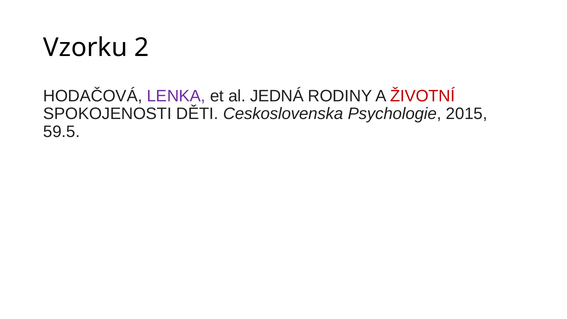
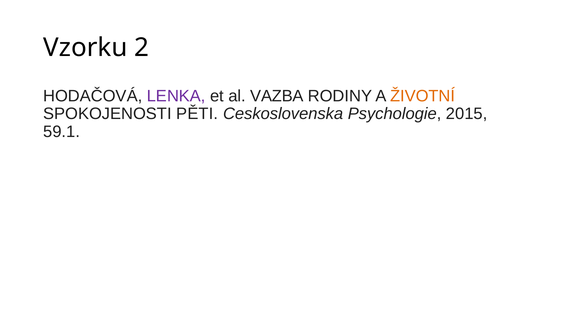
JEDNÁ: JEDNÁ -> VAZBA
ŽIVOTNÍ colour: red -> orange
DĚTI: DĚTI -> PĚTI
59.5: 59.5 -> 59.1
